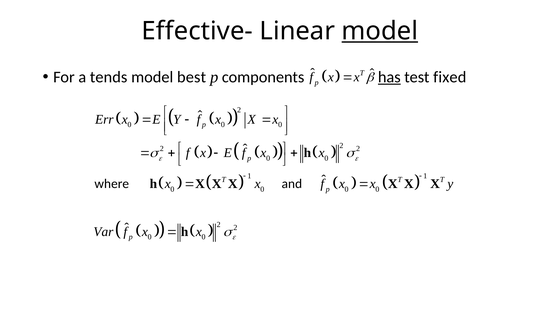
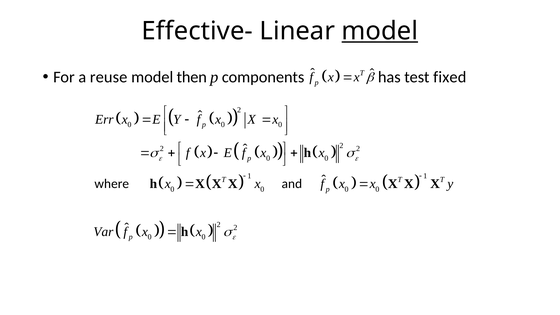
tends: tends -> reuse
best: best -> then
has underline: present -> none
